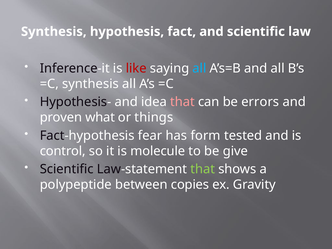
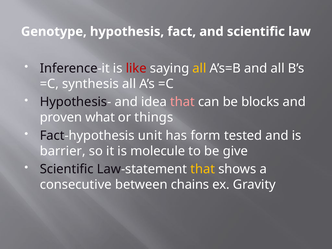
Synthesis at (54, 32): Synthesis -> Genotype
all at (199, 68) colour: light blue -> yellow
errors: errors -> blocks
fear: fear -> unit
control: control -> barrier
that at (203, 169) colour: light green -> yellow
polypeptide: polypeptide -> consecutive
copies: copies -> chains
